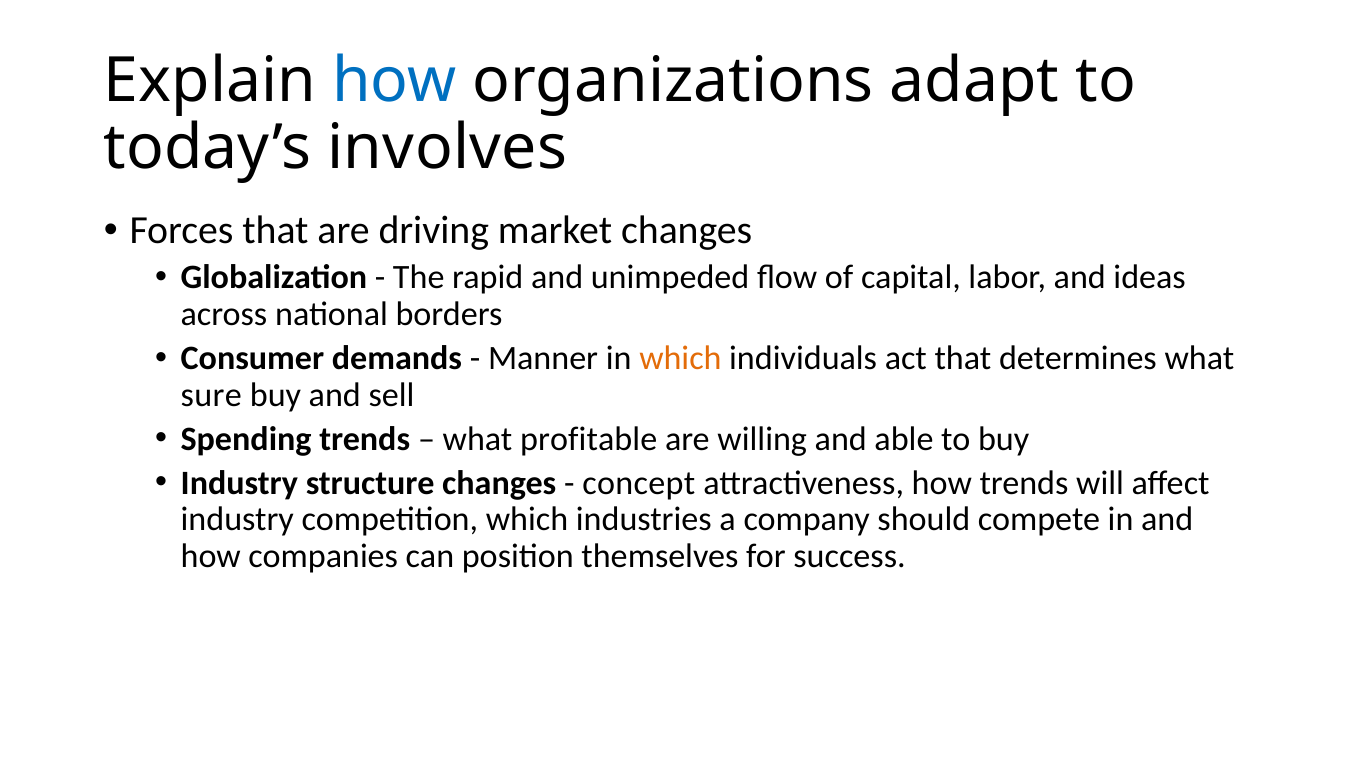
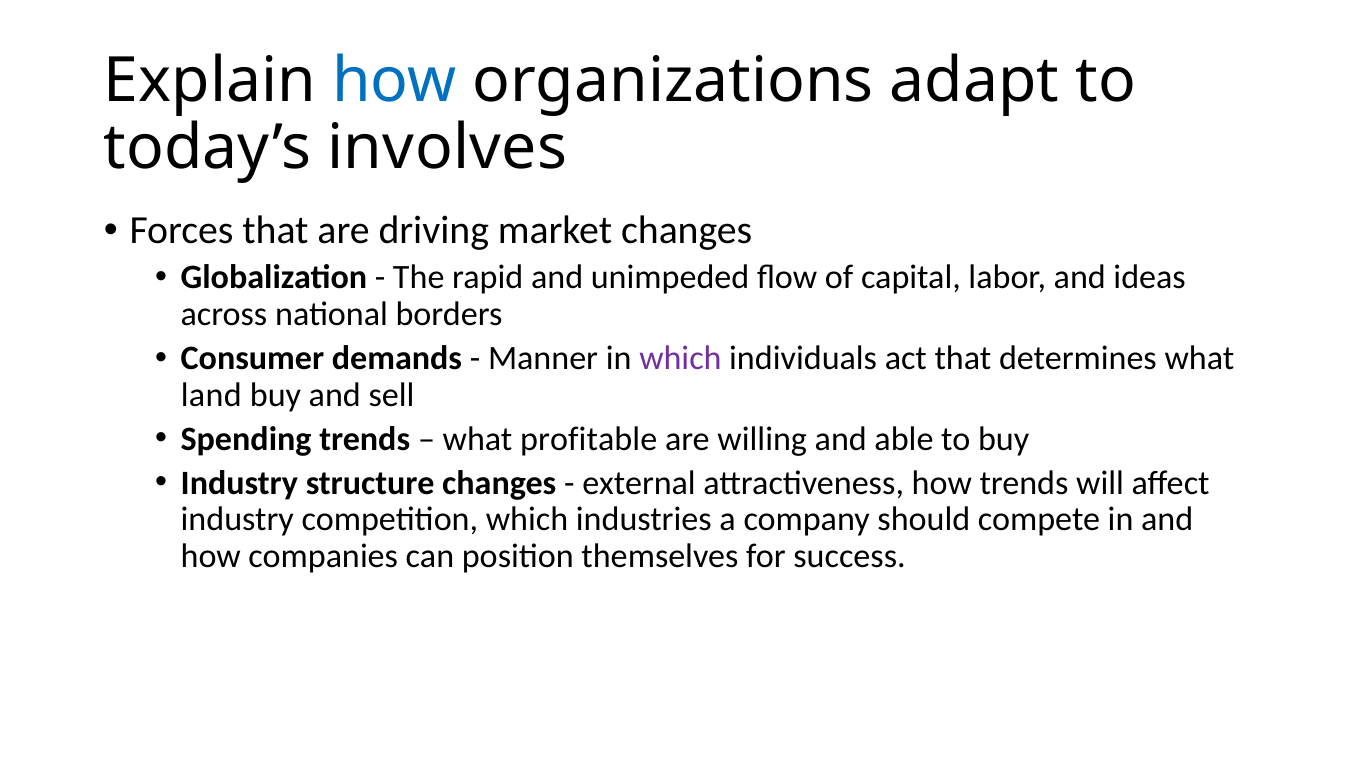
which at (680, 358) colour: orange -> purple
sure: sure -> land
concept: concept -> external
